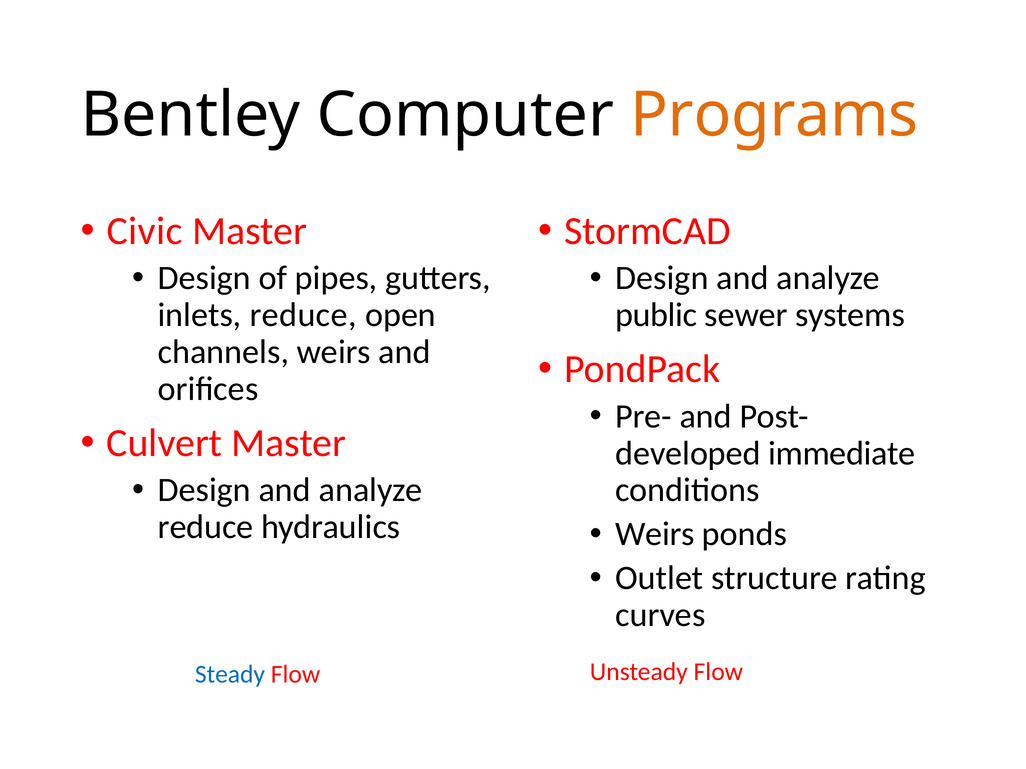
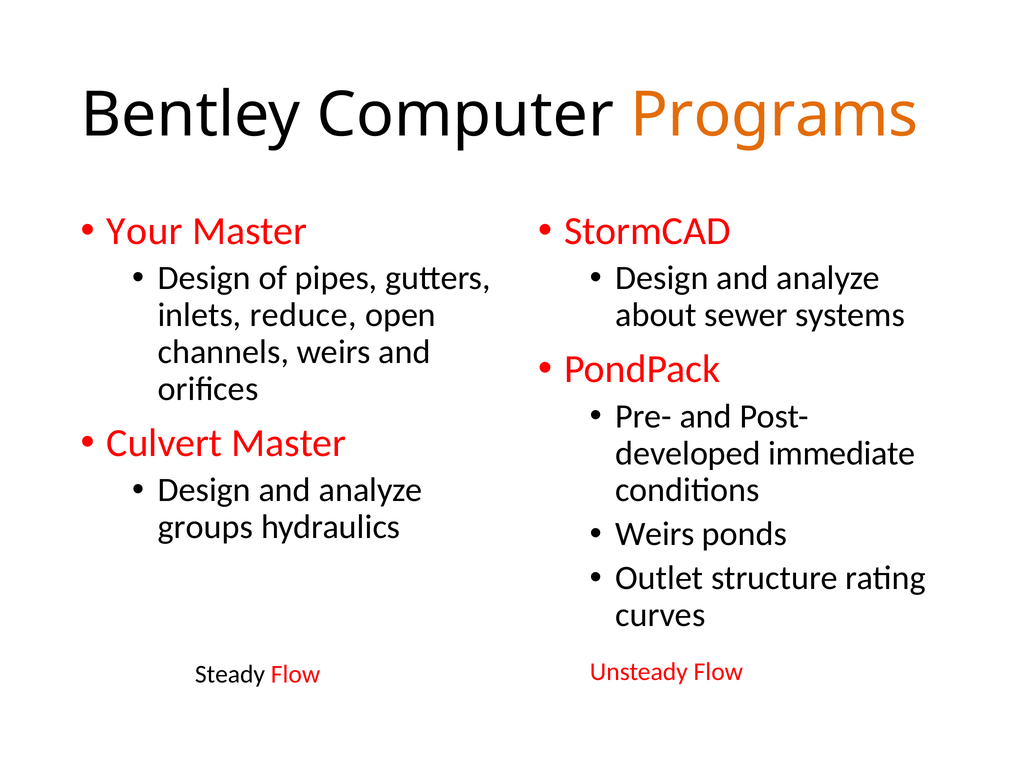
Civic: Civic -> Your
public: public -> about
reduce at (206, 527): reduce -> groups
Steady colour: blue -> black
